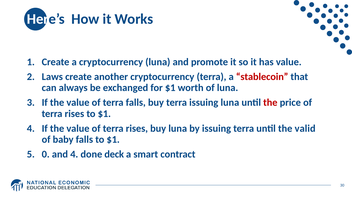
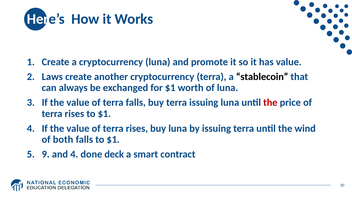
stablecoin colour: red -> black
valid: valid -> wind
baby: baby -> both
0: 0 -> 9
